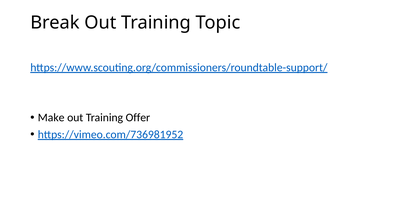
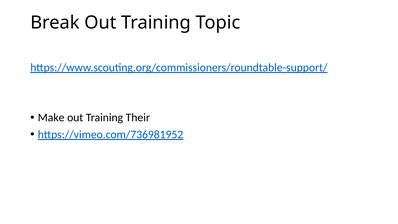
Offer: Offer -> Their
